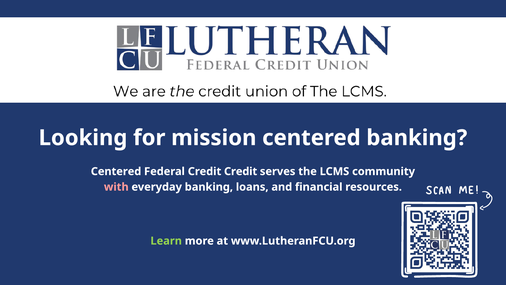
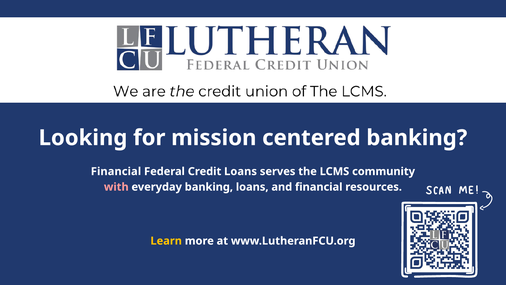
Centered at (116, 171): Centered -> Financial
Credit Credit: Credit -> Loans
Learn colour: light green -> yellow
